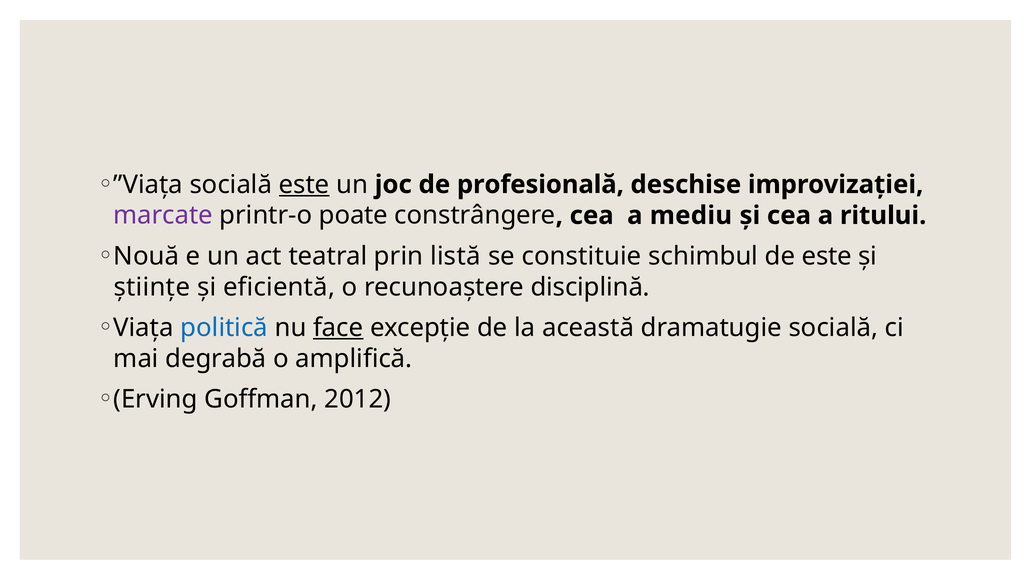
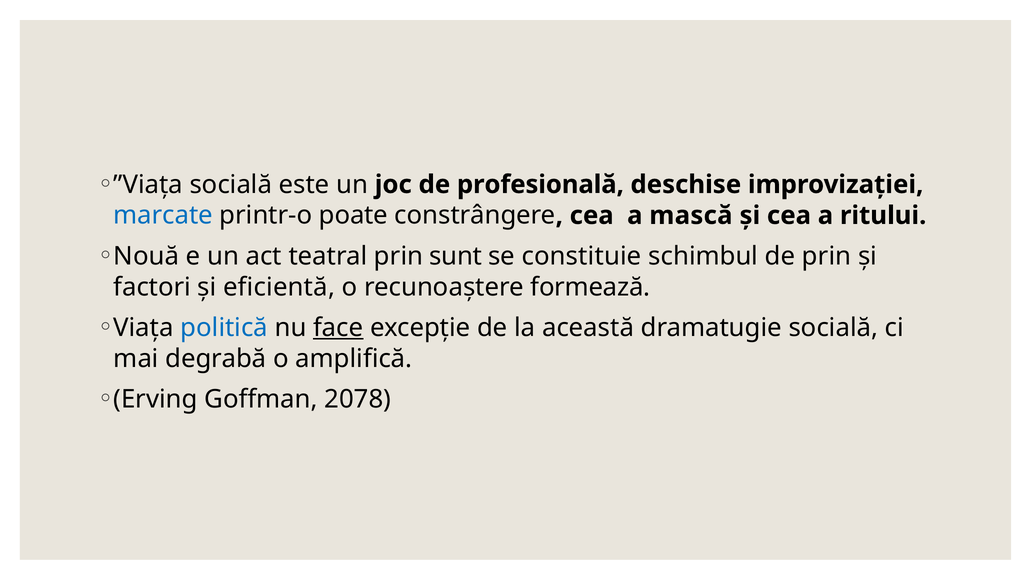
este at (304, 184) underline: present -> none
marcate colour: purple -> blue
mediu: mediu -> mască
listă: listă -> sunt
de este: este -> prin
științe: științe -> factori
disciplină: disciplină -> formează
2012: 2012 -> 2078
